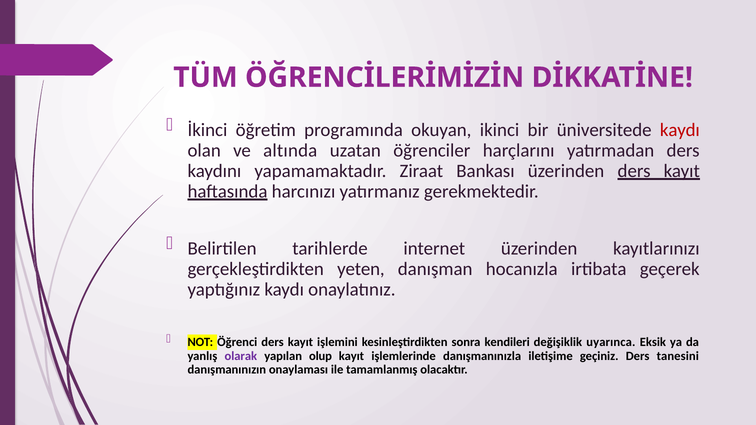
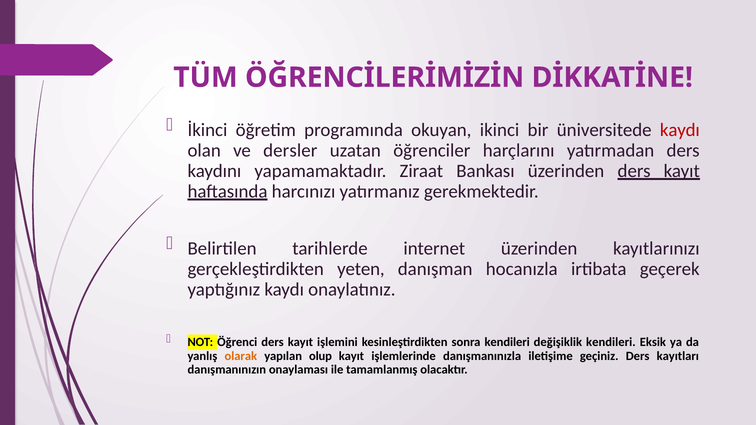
altında: altında -> dersler
değişiklik uyarınca: uyarınca -> kendileri
olarak colour: purple -> orange
tanesini: tanesini -> kayıtları
